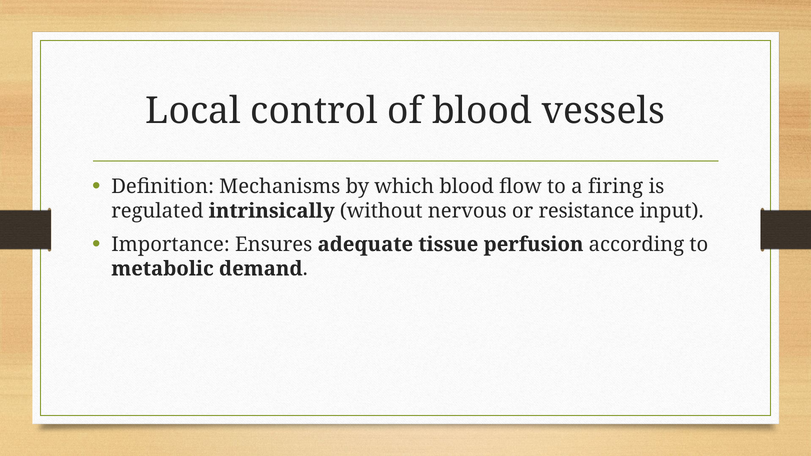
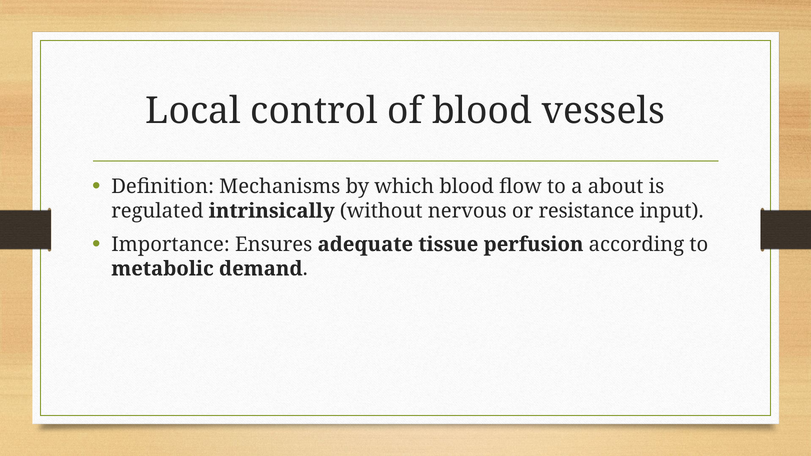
firing: firing -> about
